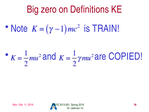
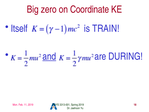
Definitions: Definitions -> Coordinate
Note: Note -> Itself
and underline: none -> present
COPIED: COPIED -> DURING
